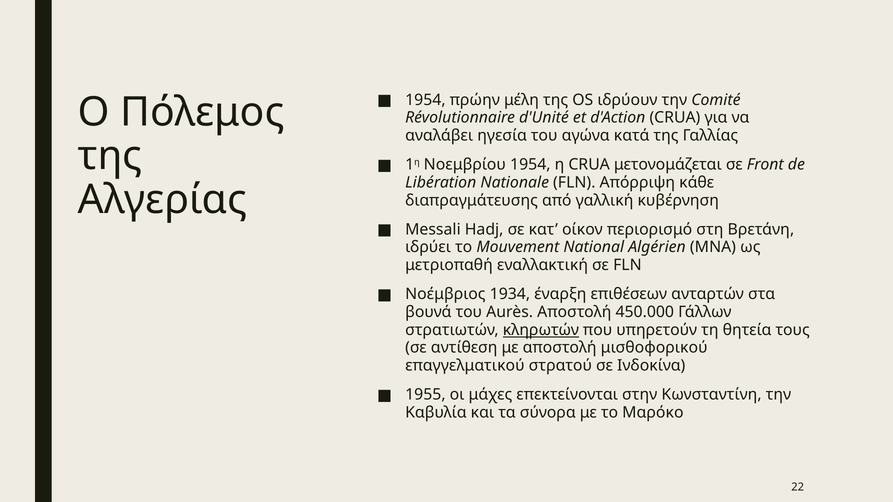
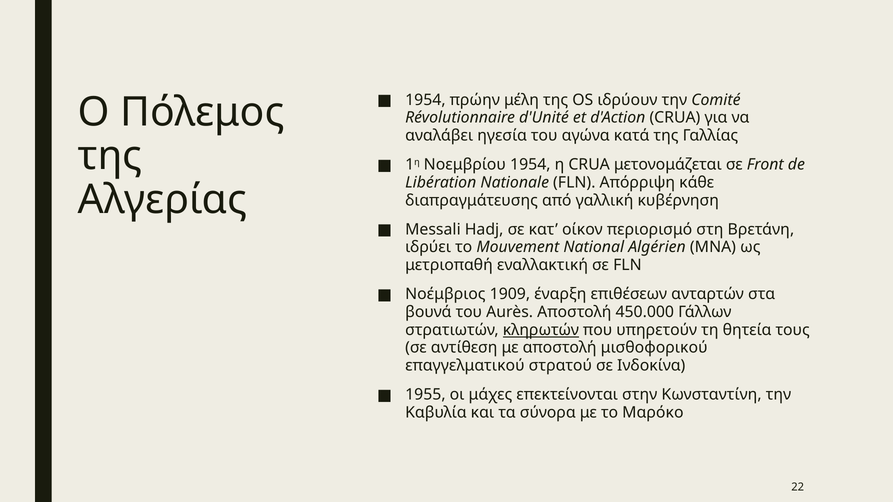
1934: 1934 -> 1909
